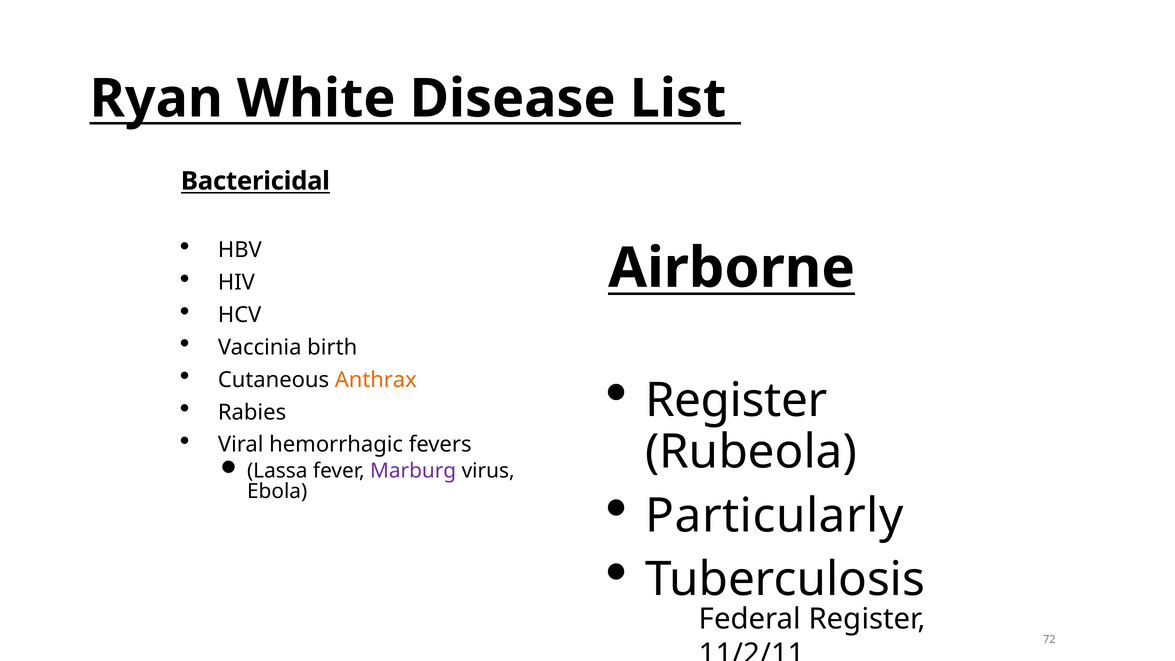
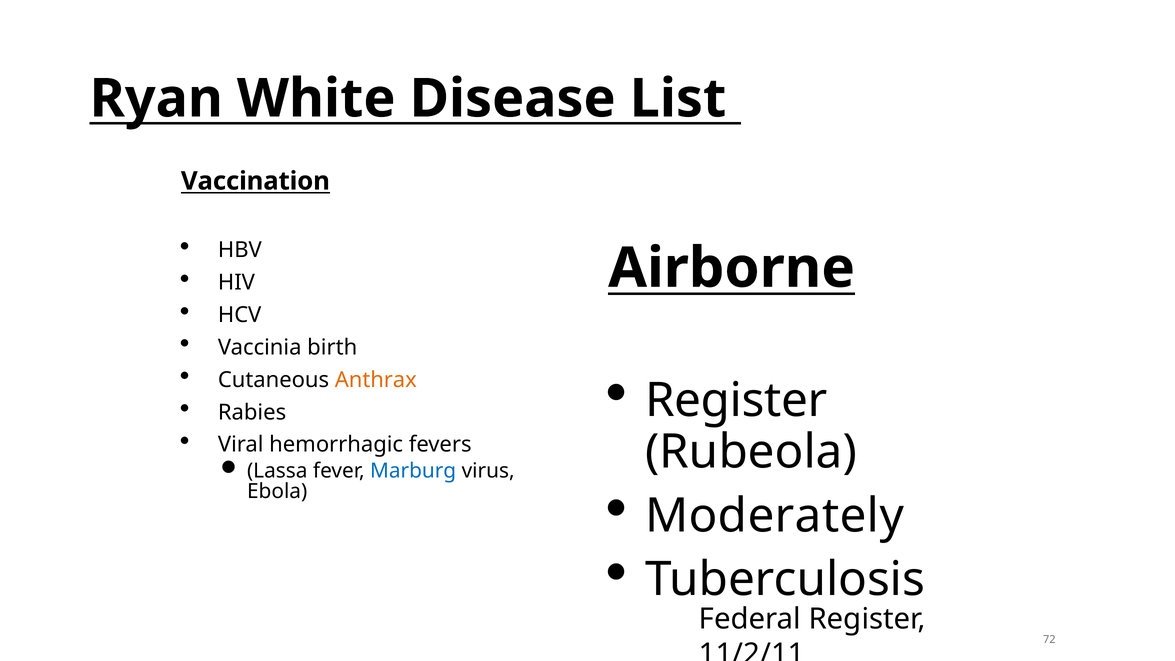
Bactericidal: Bactericidal -> Vaccination
Marburg colour: purple -> blue
Particularly: Particularly -> Moderately
